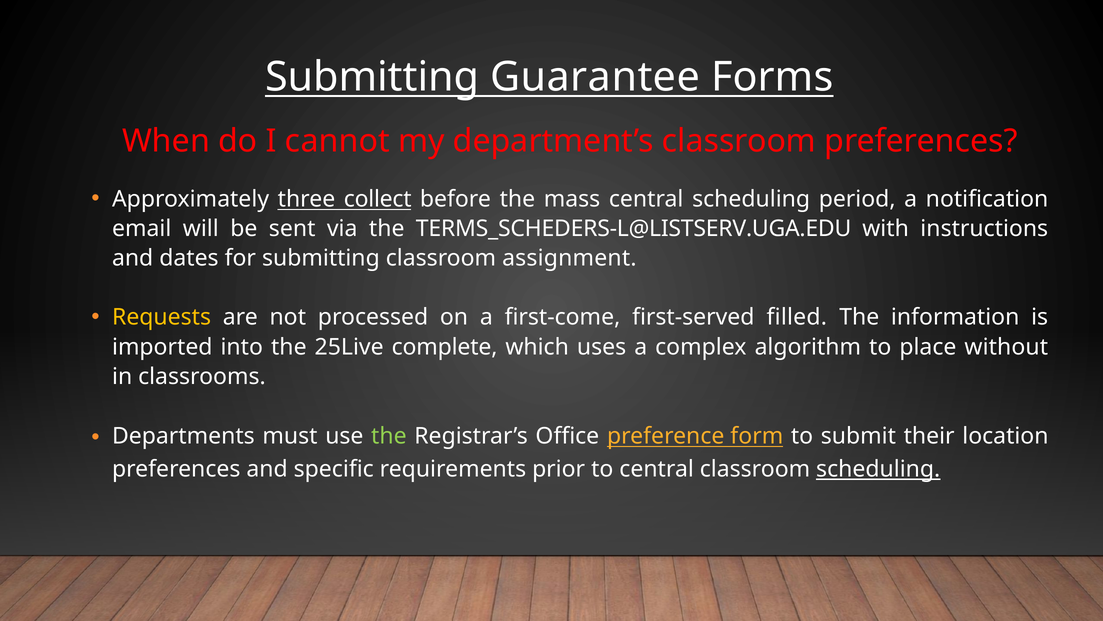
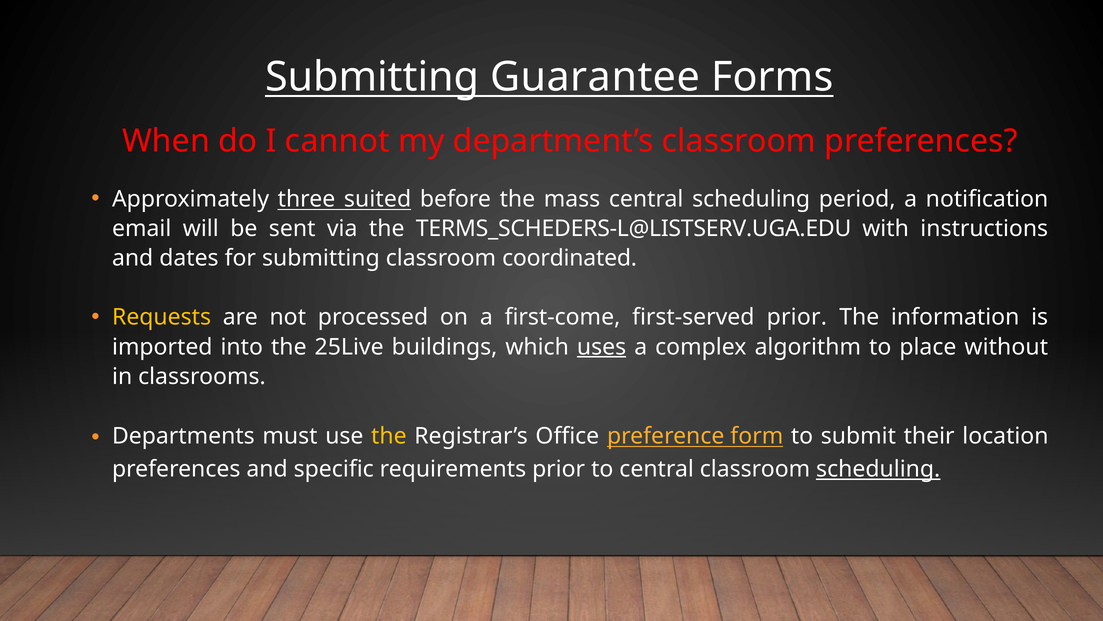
collect: collect -> suited
assignment: assignment -> coordinated
first-served filled: filled -> prior
complete: complete -> buildings
uses underline: none -> present
the at (389, 436) colour: light green -> yellow
